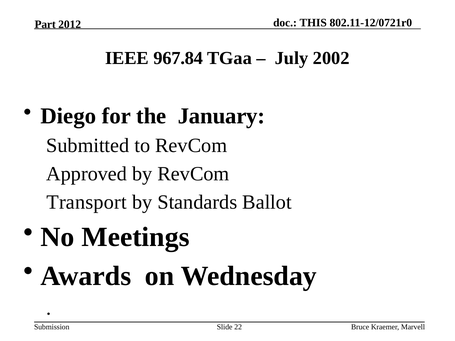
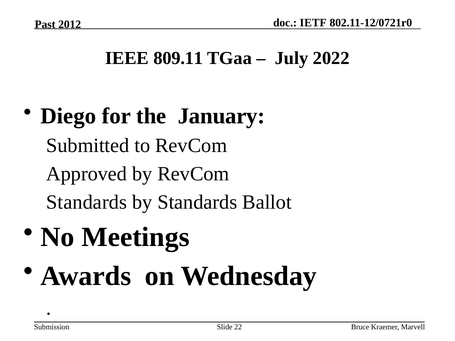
THIS: THIS -> IETF
Part: Part -> Past
967.84: 967.84 -> 809.11
2002: 2002 -> 2022
Transport at (87, 202): Transport -> Standards
